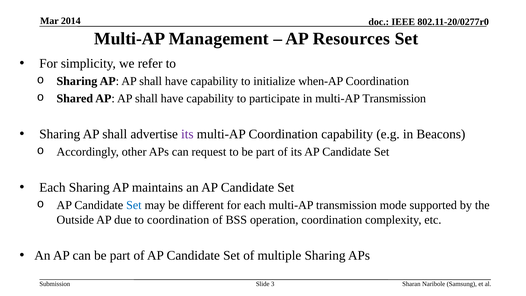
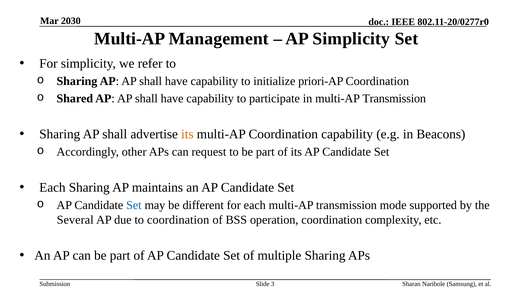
2014: 2014 -> 2030
AP Resources: Resources -> Simplicity
when-AP: when-AP -> priori-AP
its at (187, 134) colour: purple -> orange
Outside: Outside -> Several
